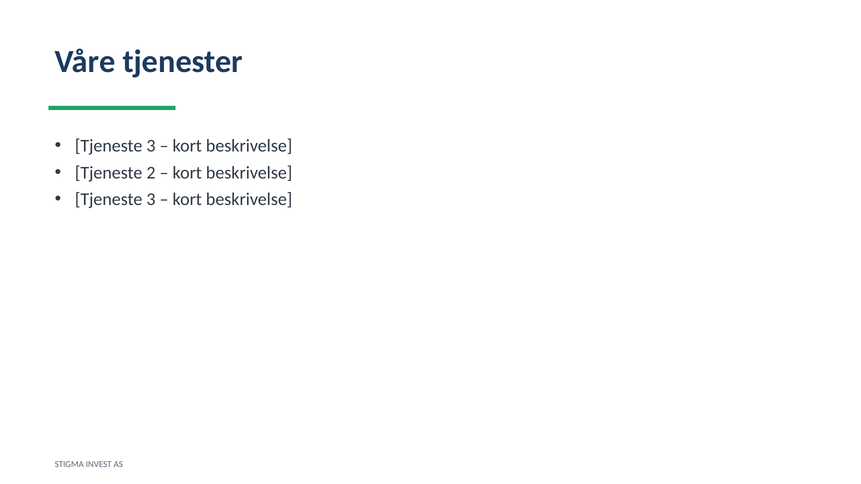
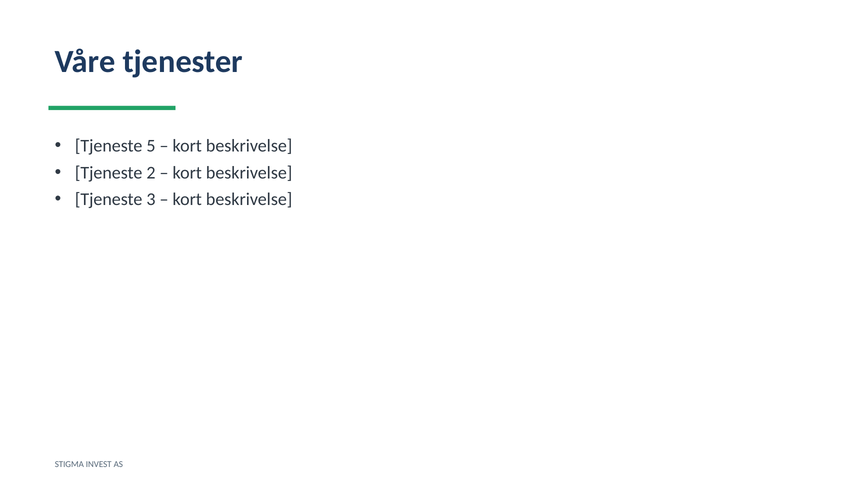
3 at (151, 146): 3 -> 5
